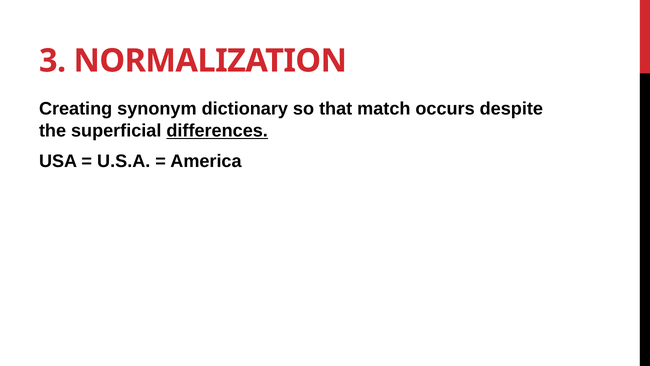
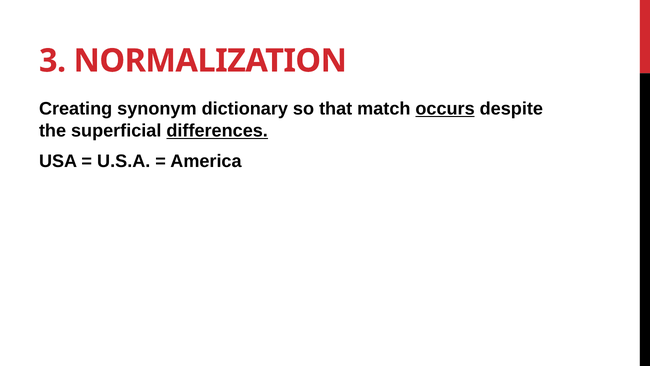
occurs underline: none -> present
